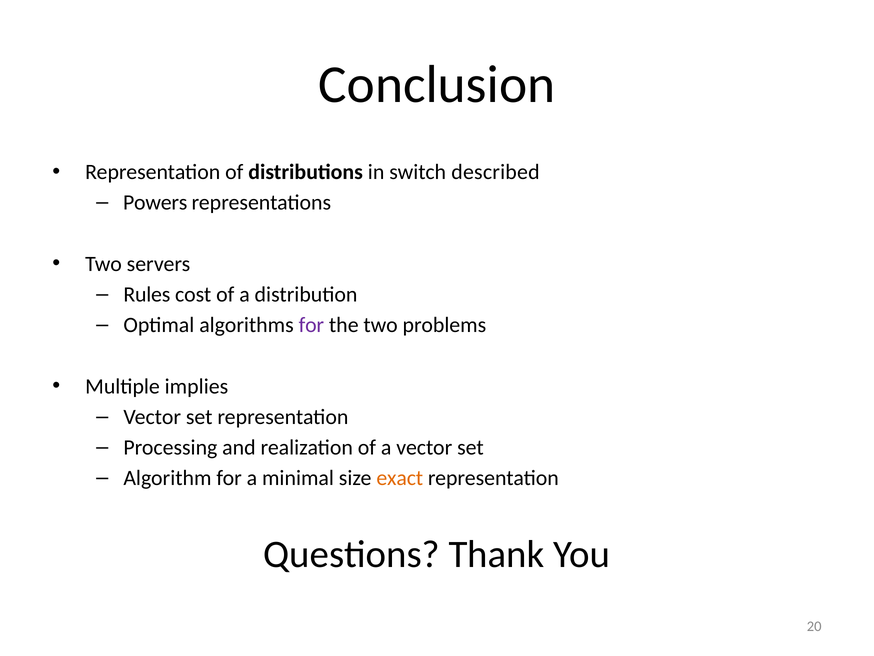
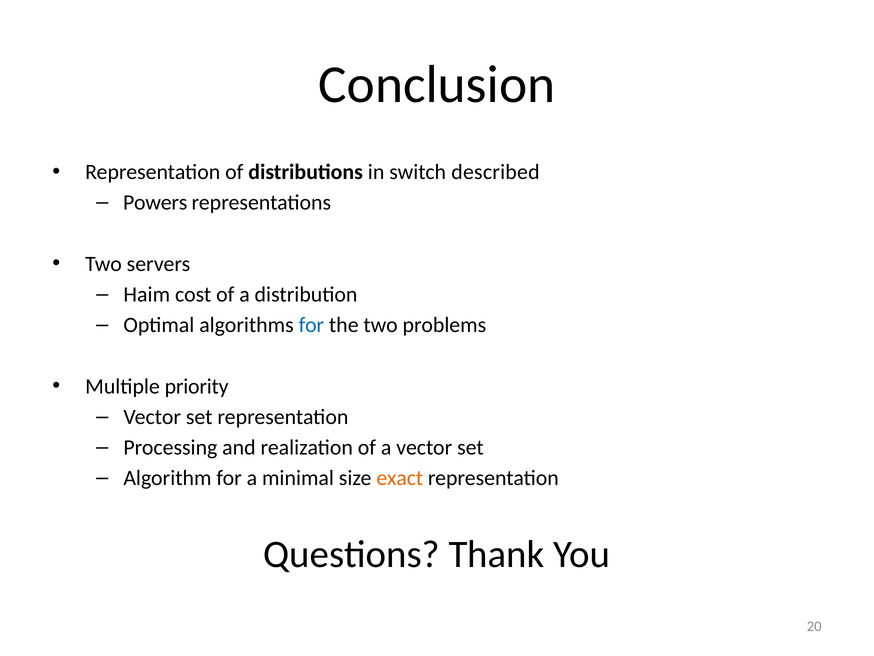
Rules: Rules -> Haim
for at (311, 325) colour: purple -> blue
implies: implies -> priority
